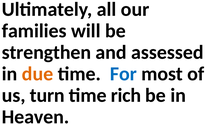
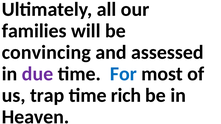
strengthen: strengthen -> convincing
due colour: orange -> purple
turn: turn -> trap
